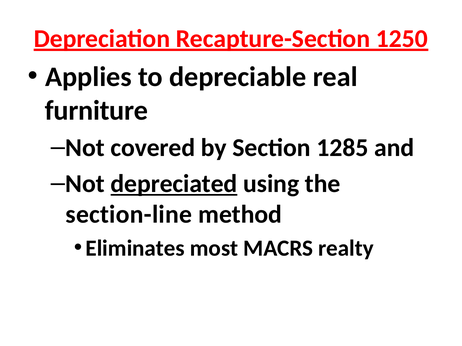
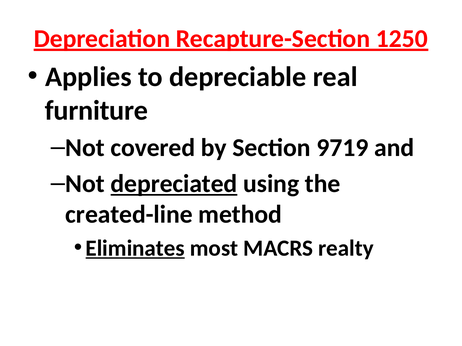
1285: 1285 -> 9719
section-line: section-line -> created-line
Eliminates underline: none -> present
